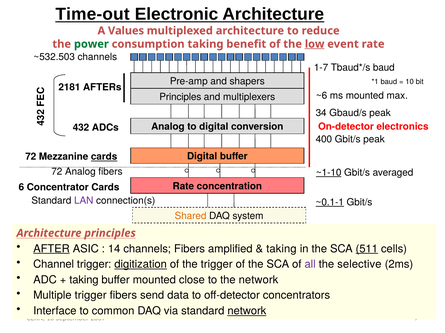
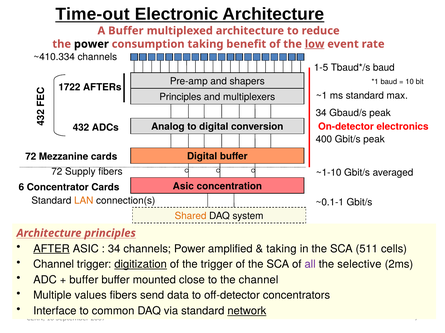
A Values: Values -> Buffer
power at (91, 44) colour: green -> black
~532.503: ~532.503 -> ~410.334
1-7: 1-7 -> 1-5
2181: 2181 -> 1722
~6: ~6 -> ~1
ms mounted: mounted -> standard
cards at (104, 157) underline: present -> none
72 Analog: Analog -> Supply
~1-10 underline: present -> none
Rate at (183, 187): Rate -> Asic
LAN colour: purple -> orange
~0.1-1 underline: present -> none
14 at (114, 249): 14 -> 34
channels Fibers: Fibers -> Power
511 underline: present -> none
taking at (84, 280): taking -> buffer
the network: network -> channel
Multiple trigger: trigger -> values
